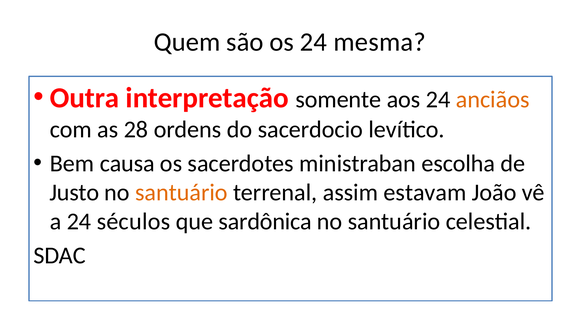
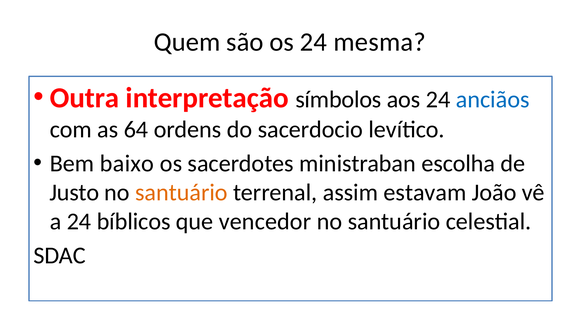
somente: somente -> símbolos
anciãos colour: orange -> blue
28: 28 -> 64
causa: causa -> baixo
séculos: séculos -> bíblicos
sardônica: sardônica -> vencedor
